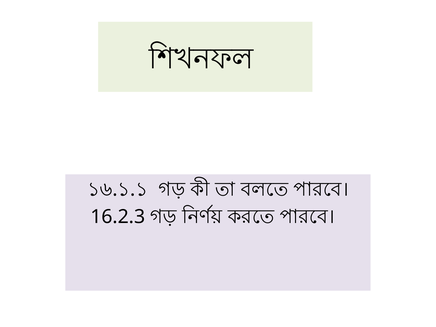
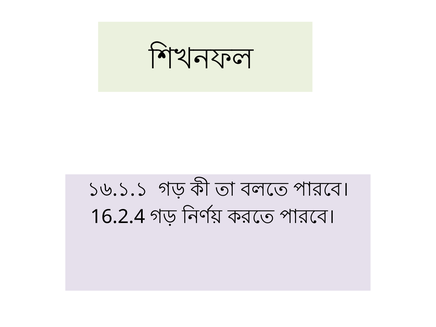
16.2.3: 16.2.3 -> 16.2.4
